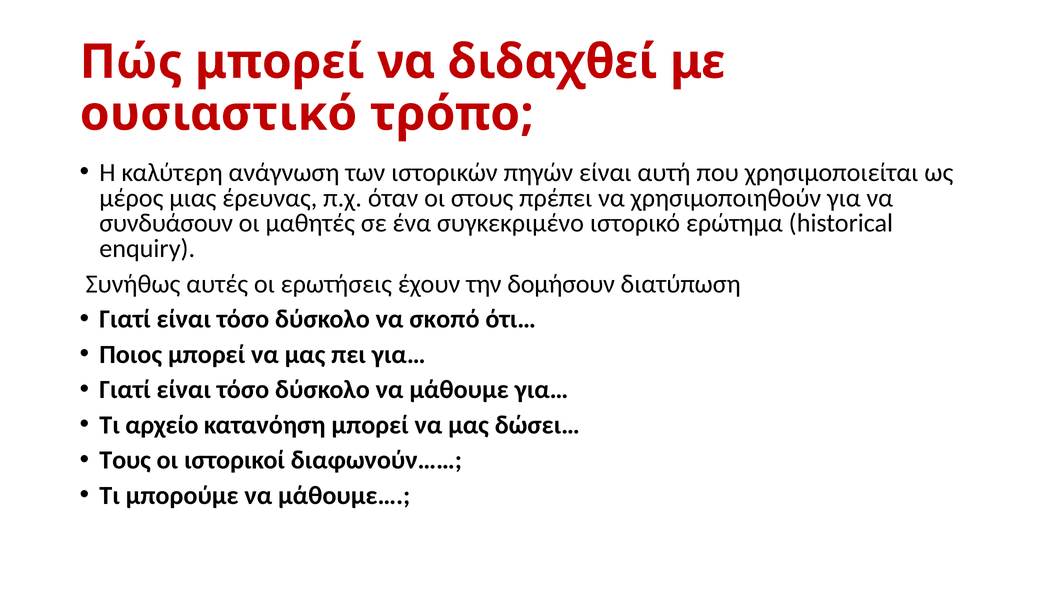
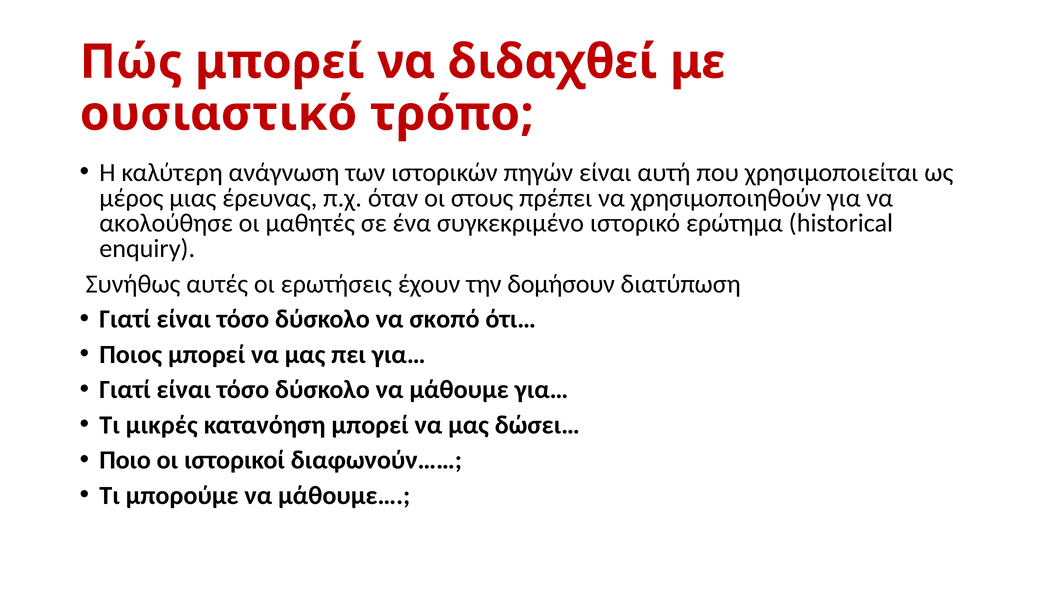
συνδυάσουν: συνδυάσουν -> ακολούθησε
αρχείο: αρχείο -> μικρές
Τους: Τους -> Ποιο
